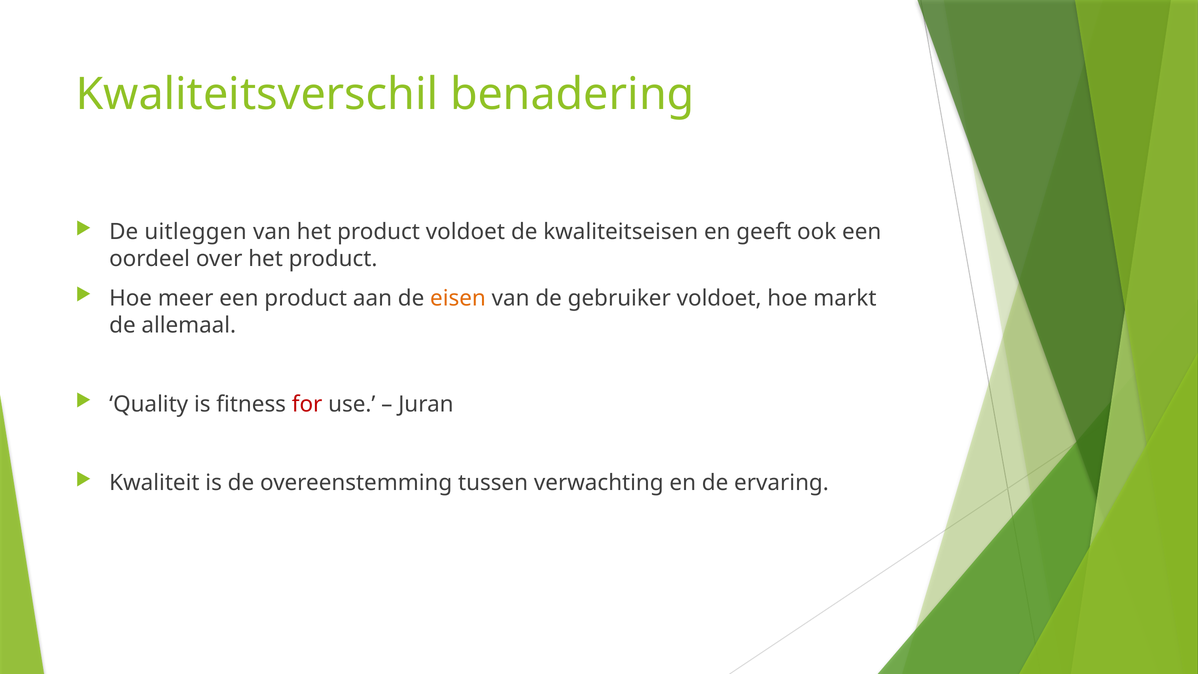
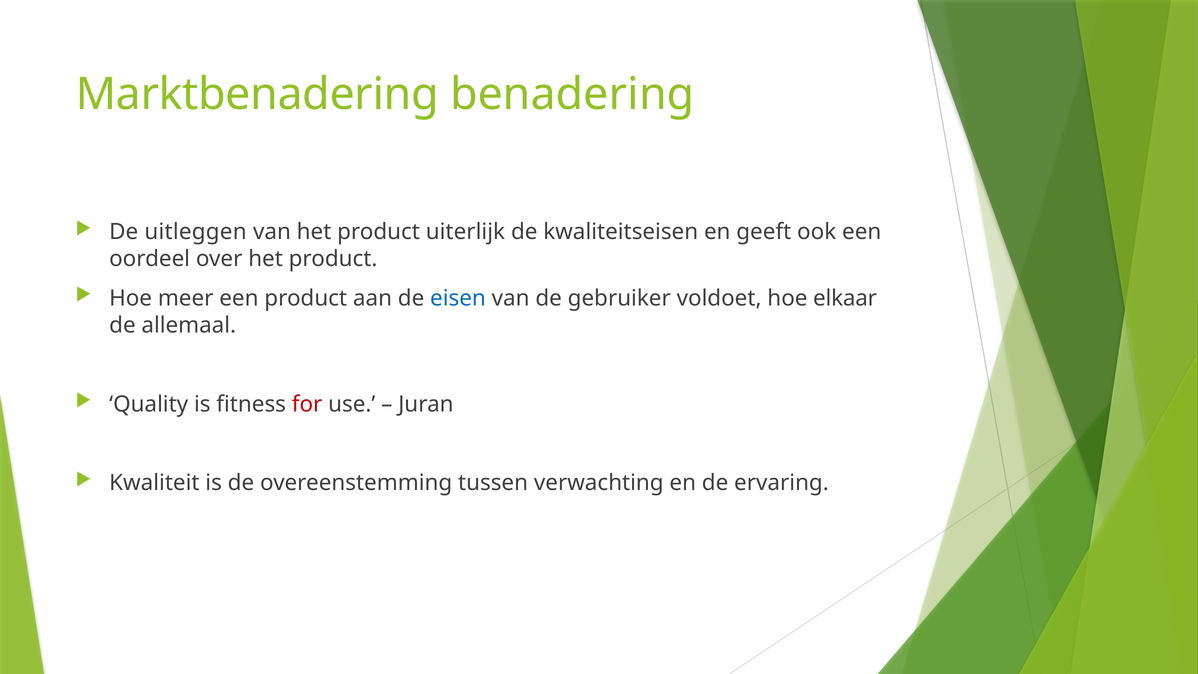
Kwaliteitsverschil: Kwaliteitsverschil -> Marktbenadering
product voldoet: voldoet -> uiterlijk
eisen colour: orange -> blue
markt: markt -> elkaar
